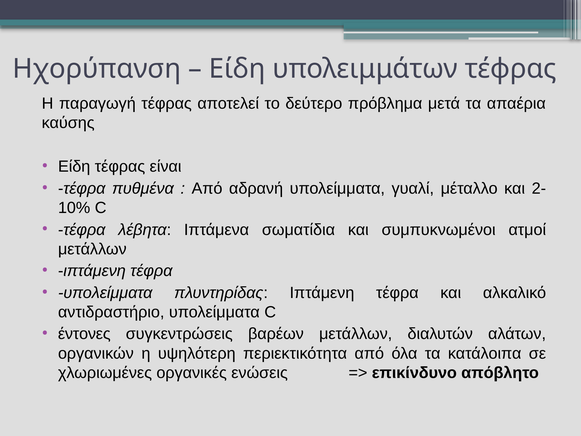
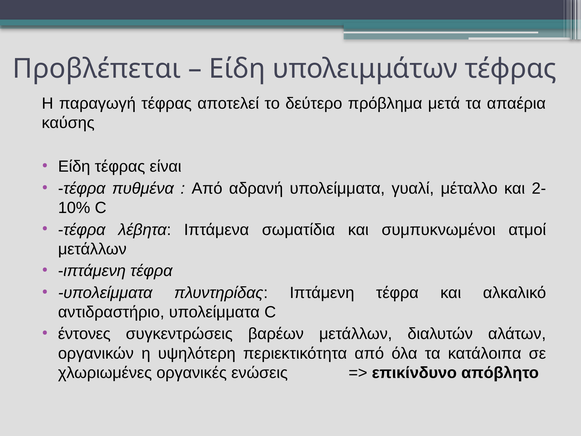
Ηχορύπανση: Ηχορύπανση -> Προβλέπεται
